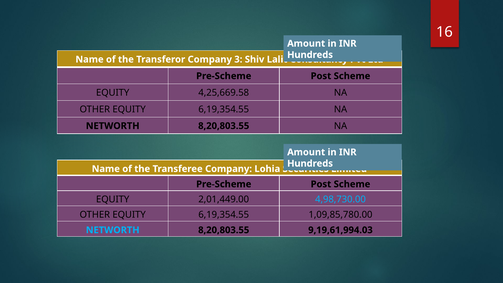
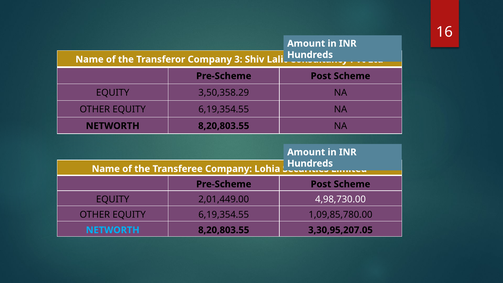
4,25,669.58: 4,25,669.58 -> 3,50,358.29
4,98,730.00 colour: light blue -> white
9,19,61,994.03: 9,19,61,994.03 -> 3,30,95,207.05
